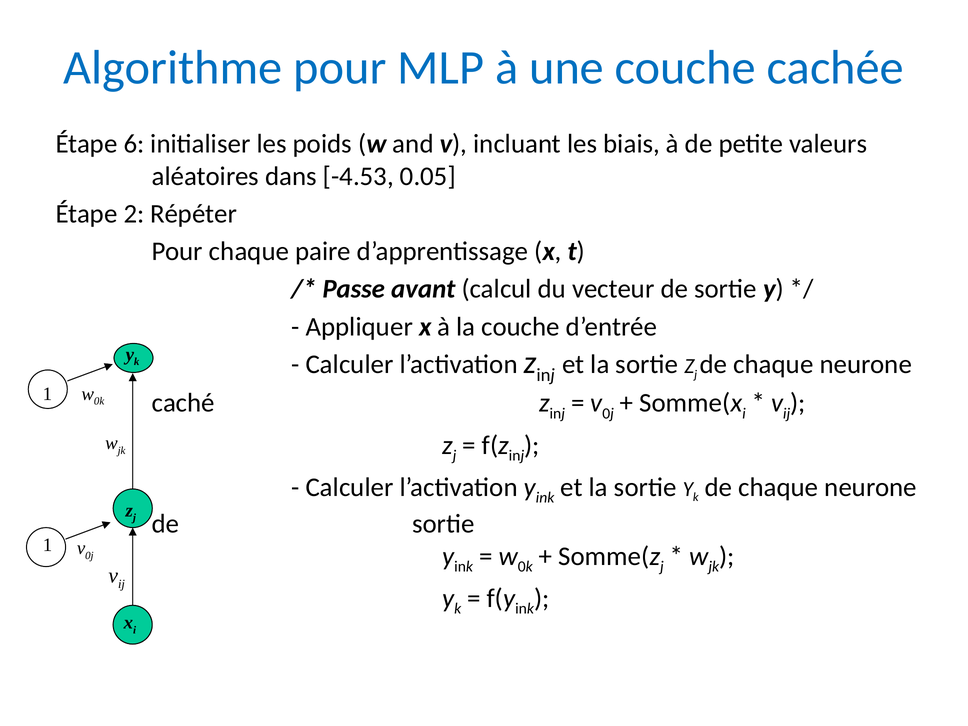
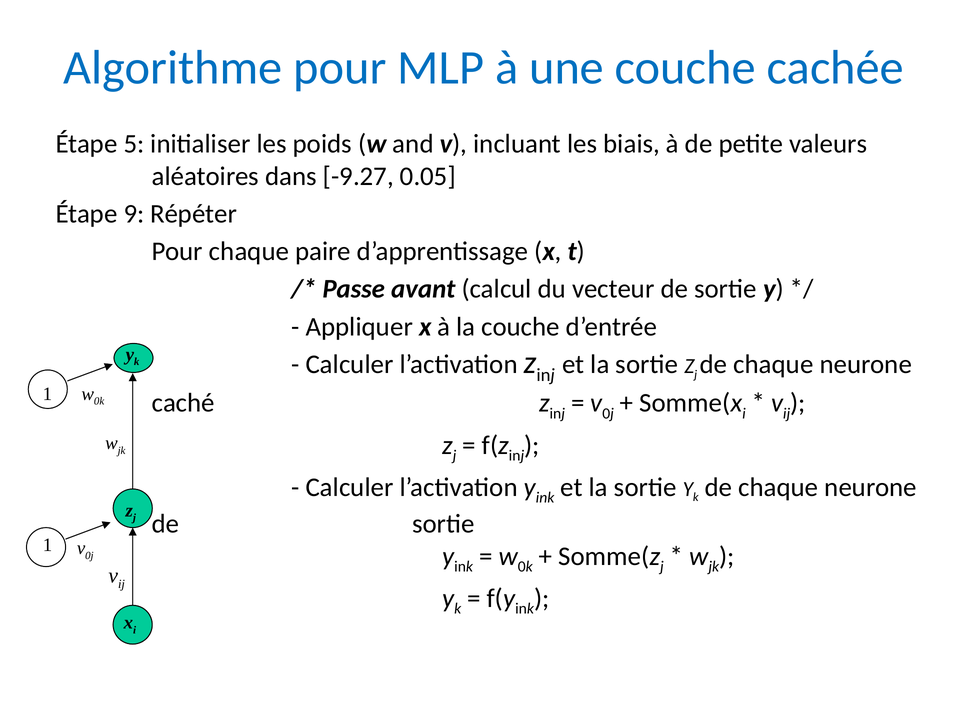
6: 6 -> 5
-4.53: -4.53 -> -9.27
2: 2 -> 9
